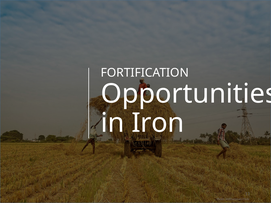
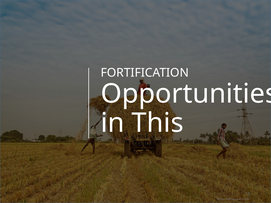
Iron: Iron -> This
